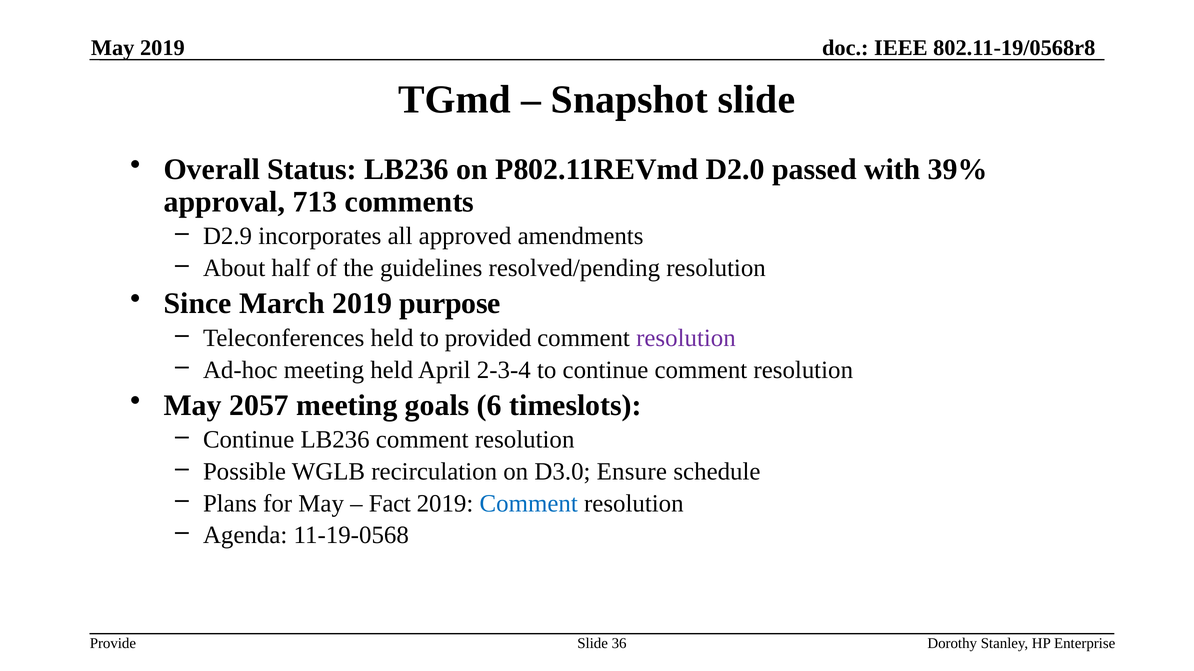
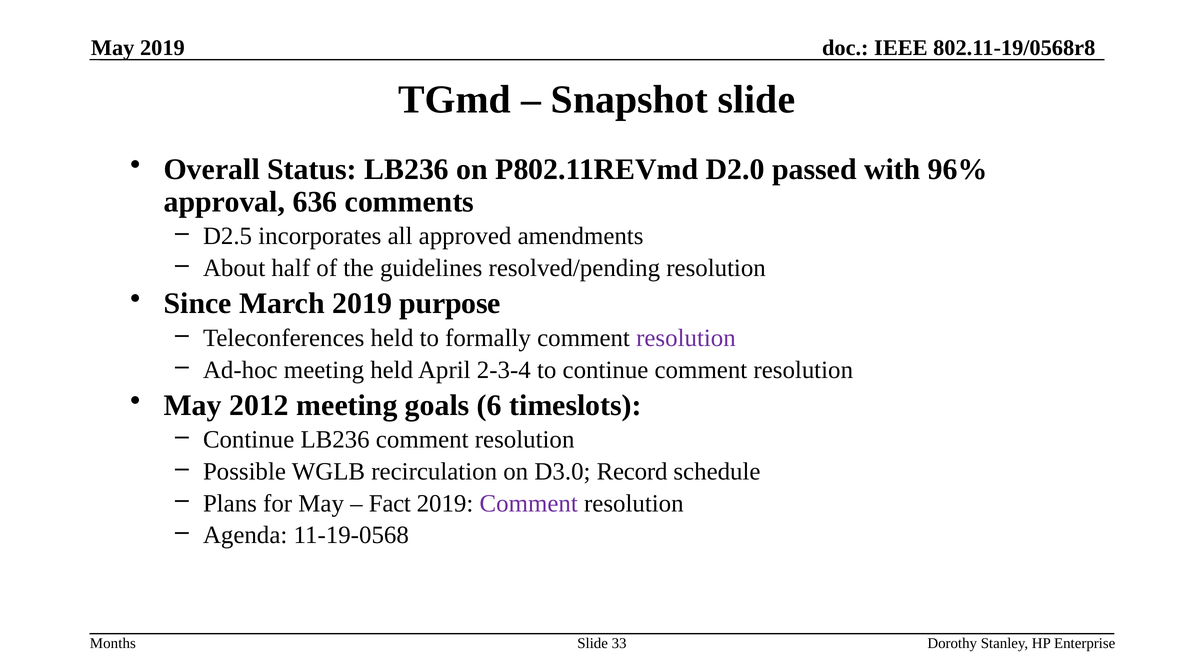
39%: 39% -> 96%
713: 713 -> 636
D2.9: D2.9 -> D2.5
provided: provided -> formally
2057: 2057 -> 2012
Ensure: Ensure -> Record
Comment at (529, 504) colour: blue -> purple
Provide: Provide -> Months
36: 36 -> 33
